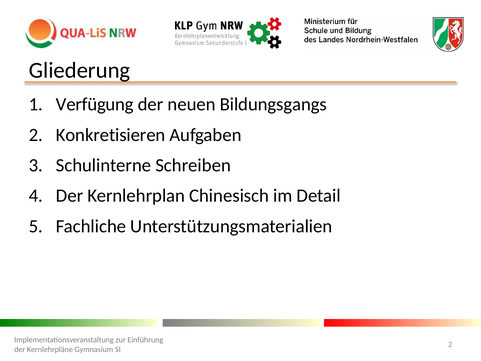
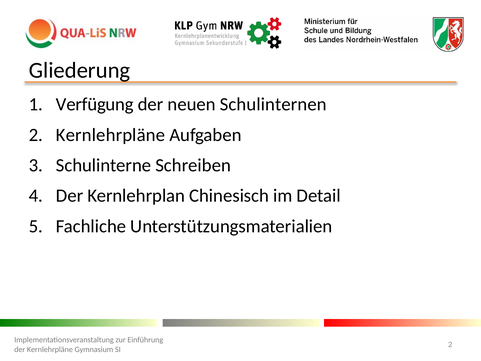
Bildungsgangs: Bildungsgangs -> Schulinternen
2 Konkretisieren: Konkretisieren -> Kernlehrpläne
